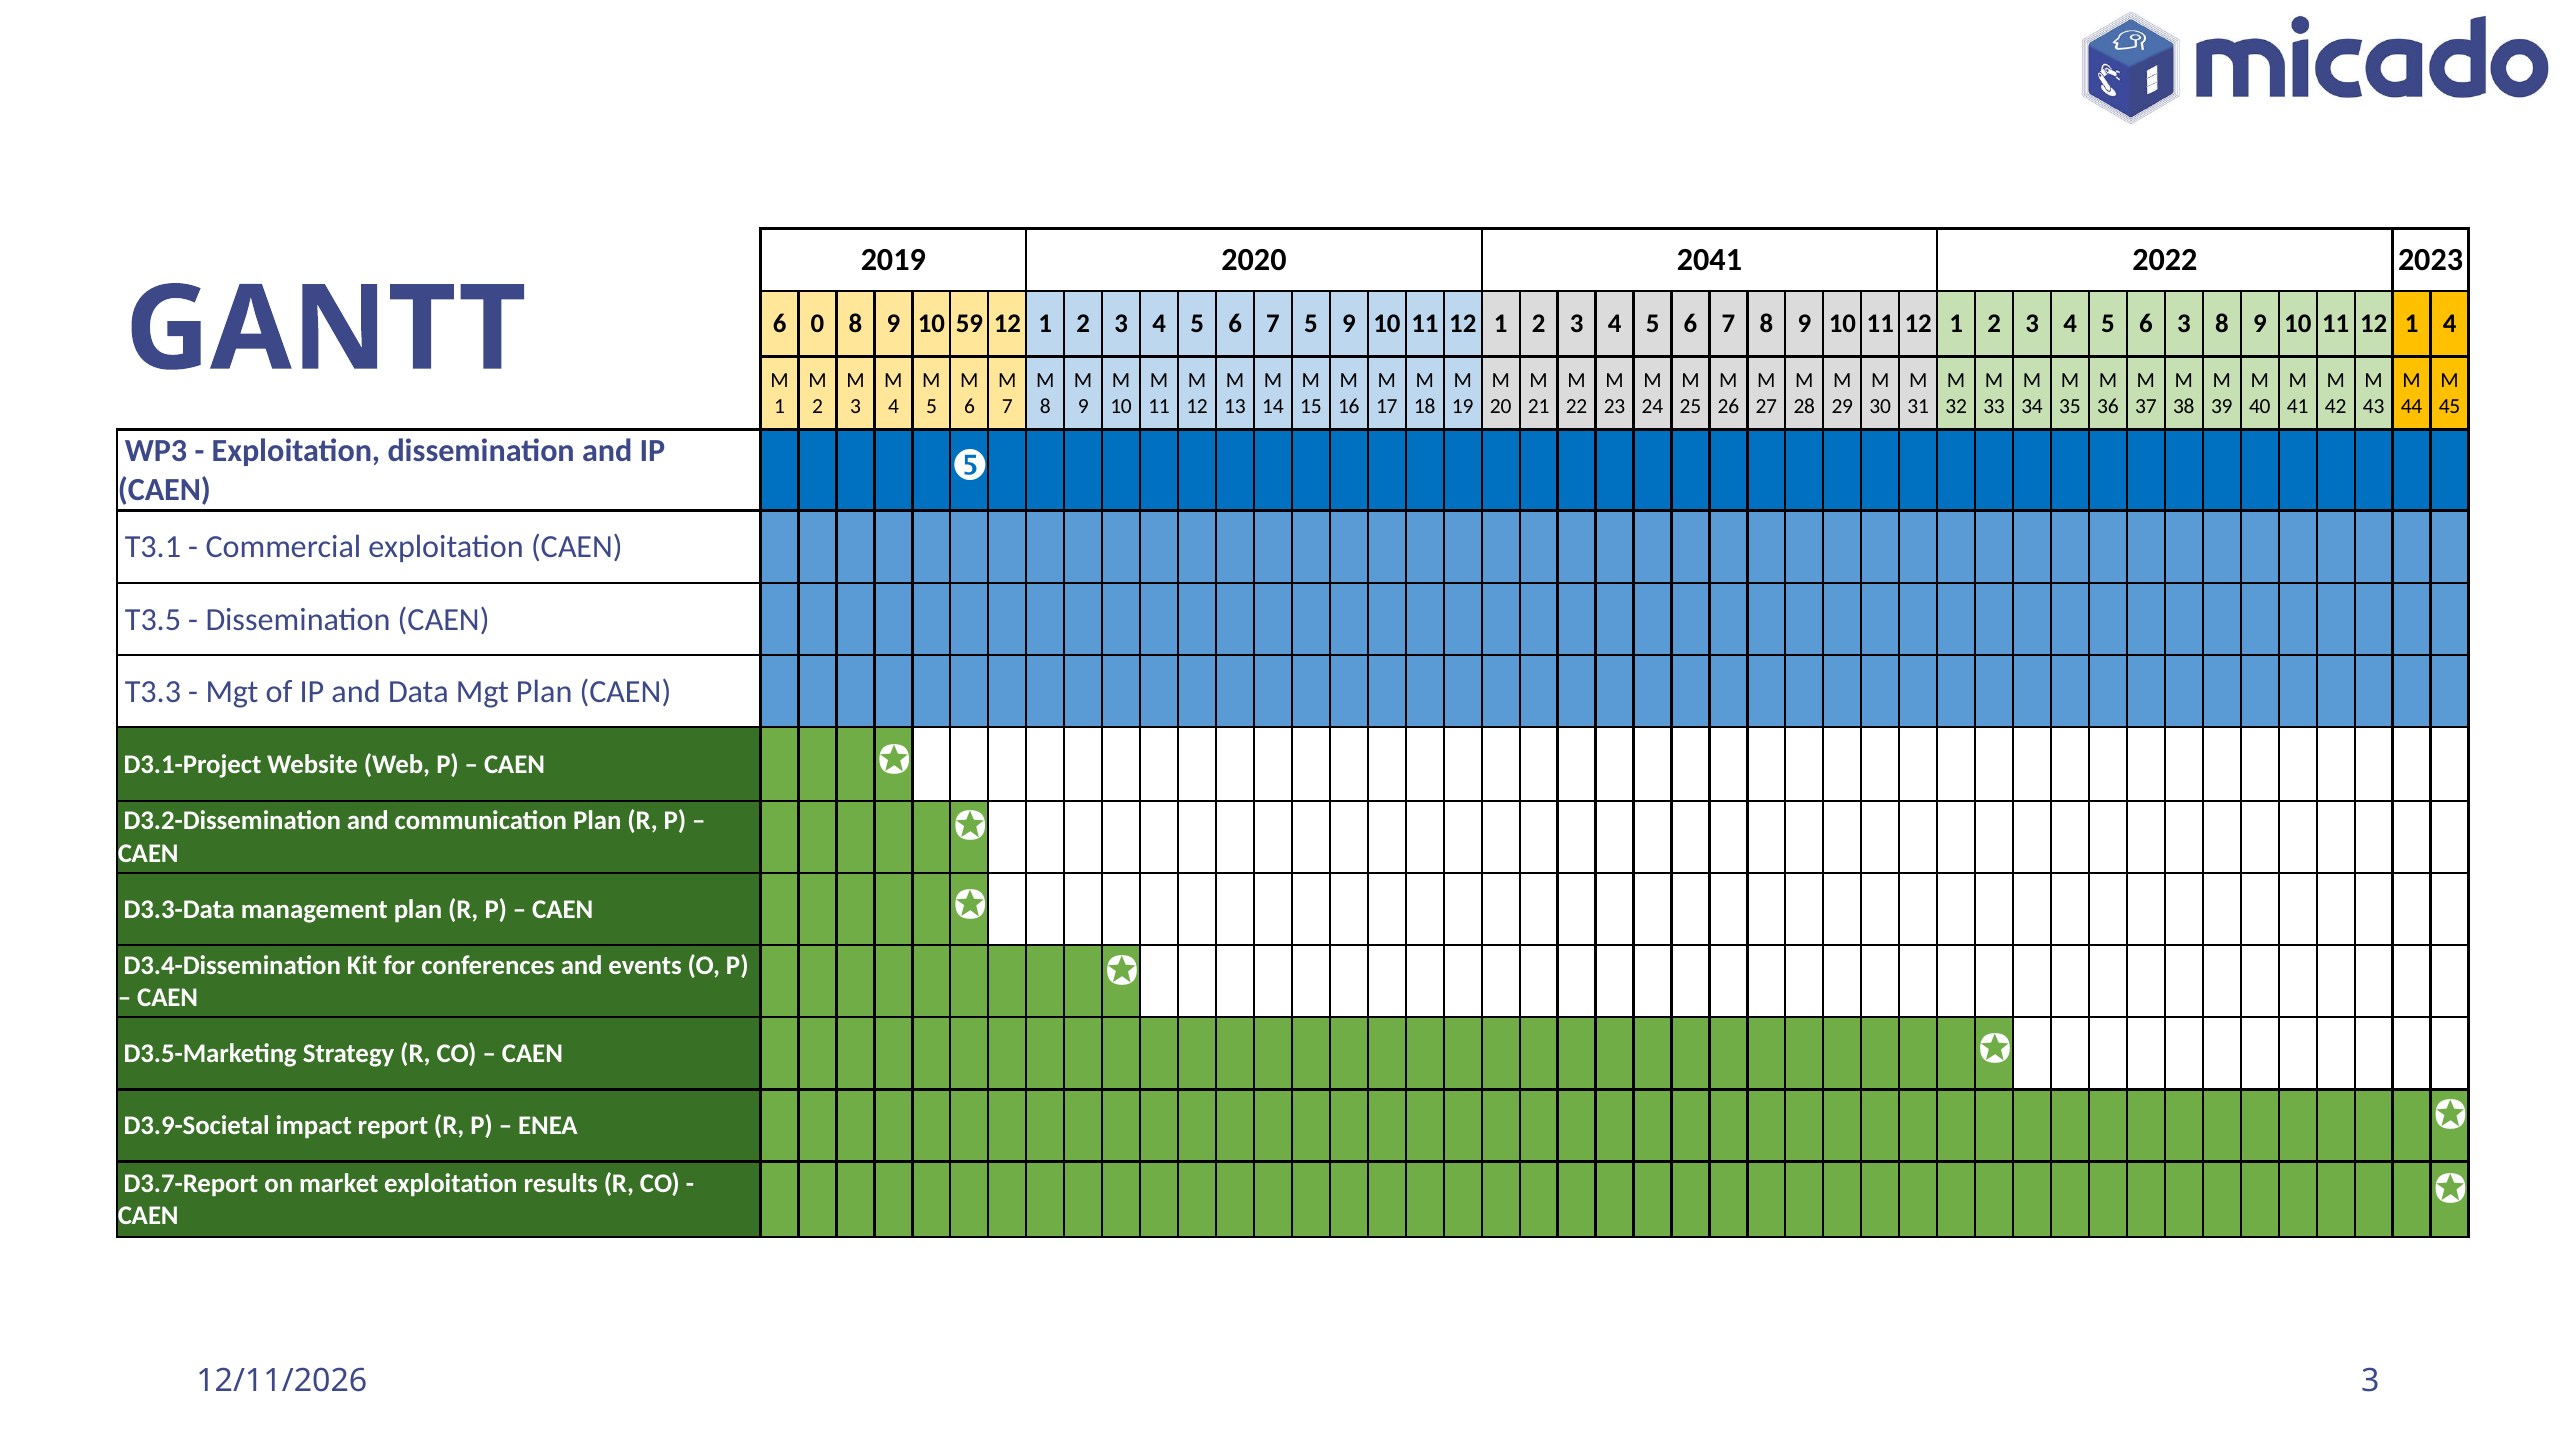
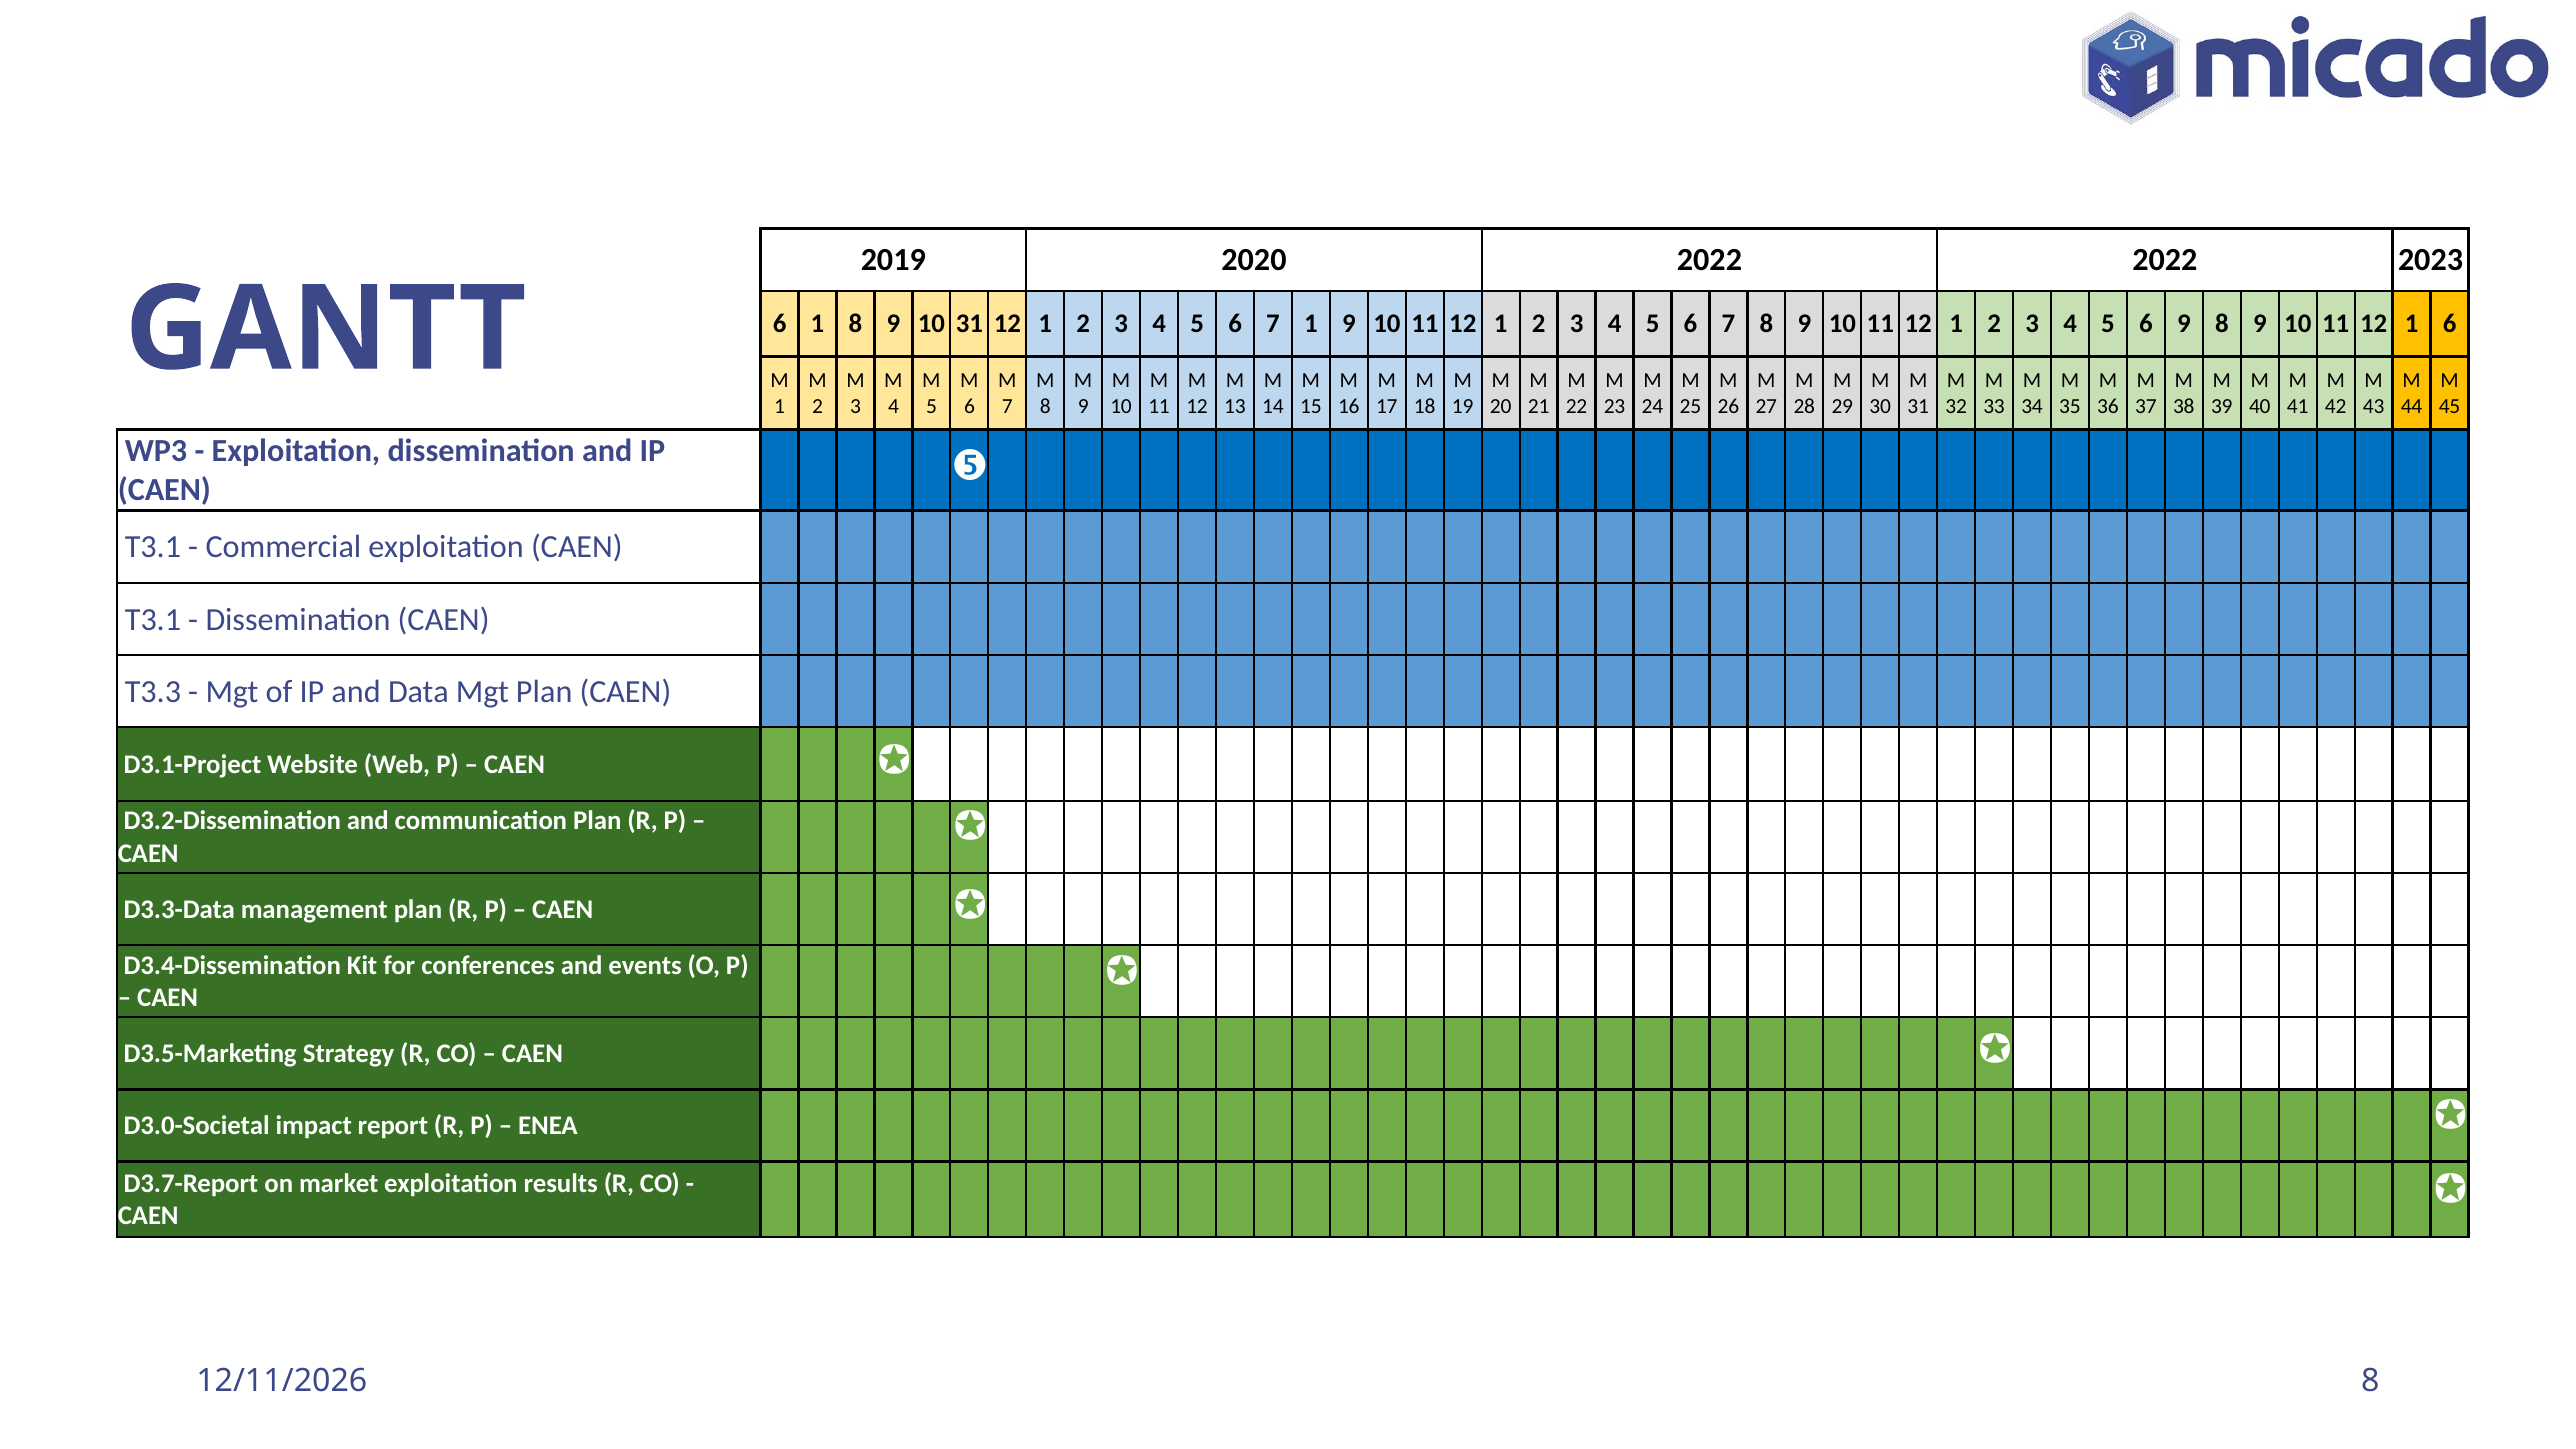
2020 2041: 2041 -> 2022
6 0: 0 -> 1
10 59: 59 -> 31
7 5: 5 -> 1
6 3: 3 -> 9
1 4: 4 -> 6
T3.5 at (153, 619): T3.5 -> T3.1
D3.9-Societal: D3.9-Societal -> D3.0-Societal
3 at (2370, 1381): 3 -> 8
